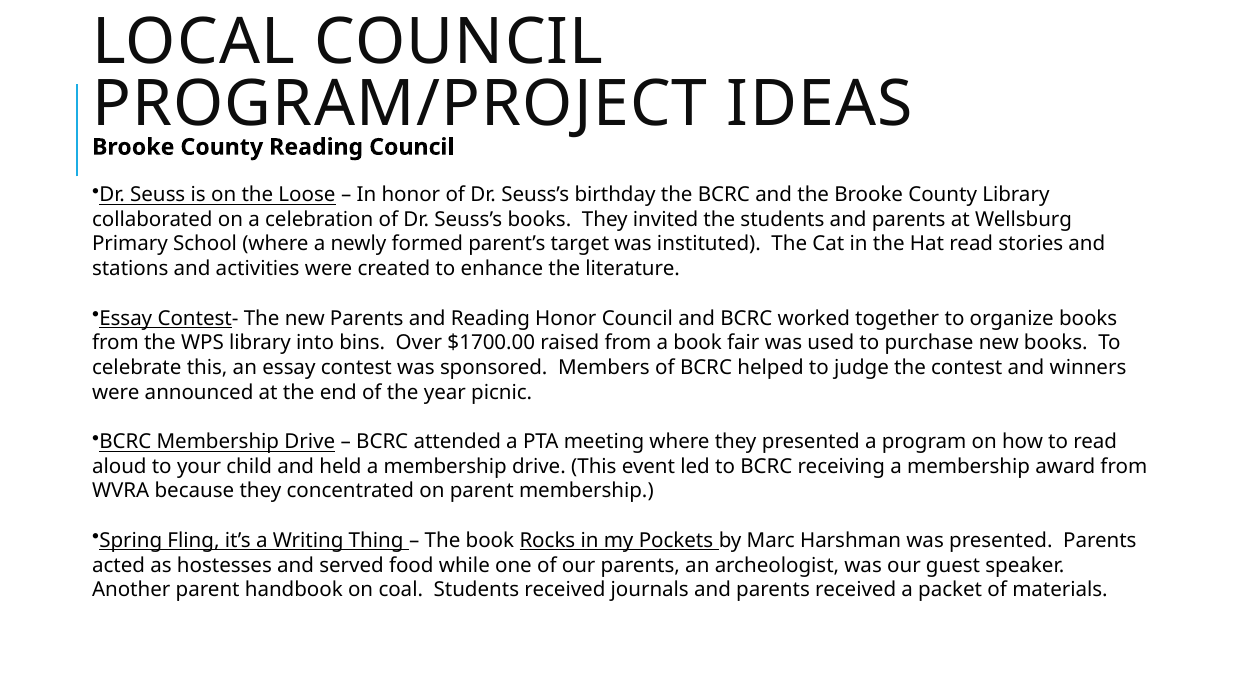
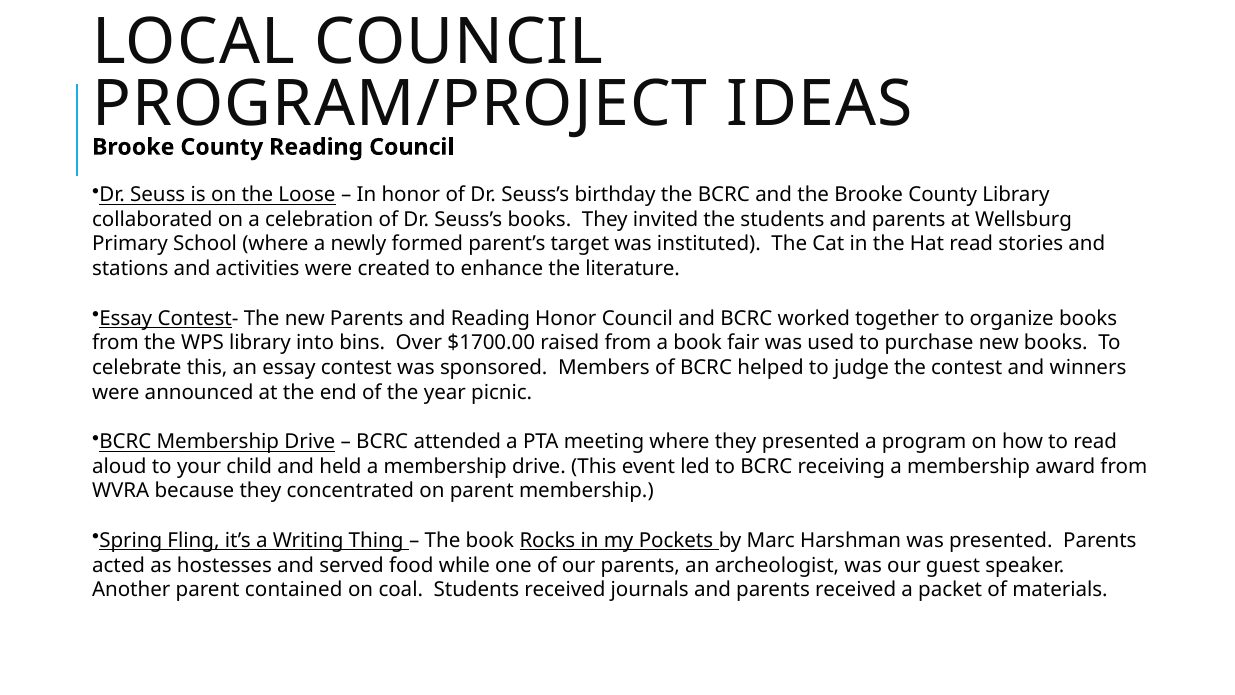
handbook: handbook -> contained
